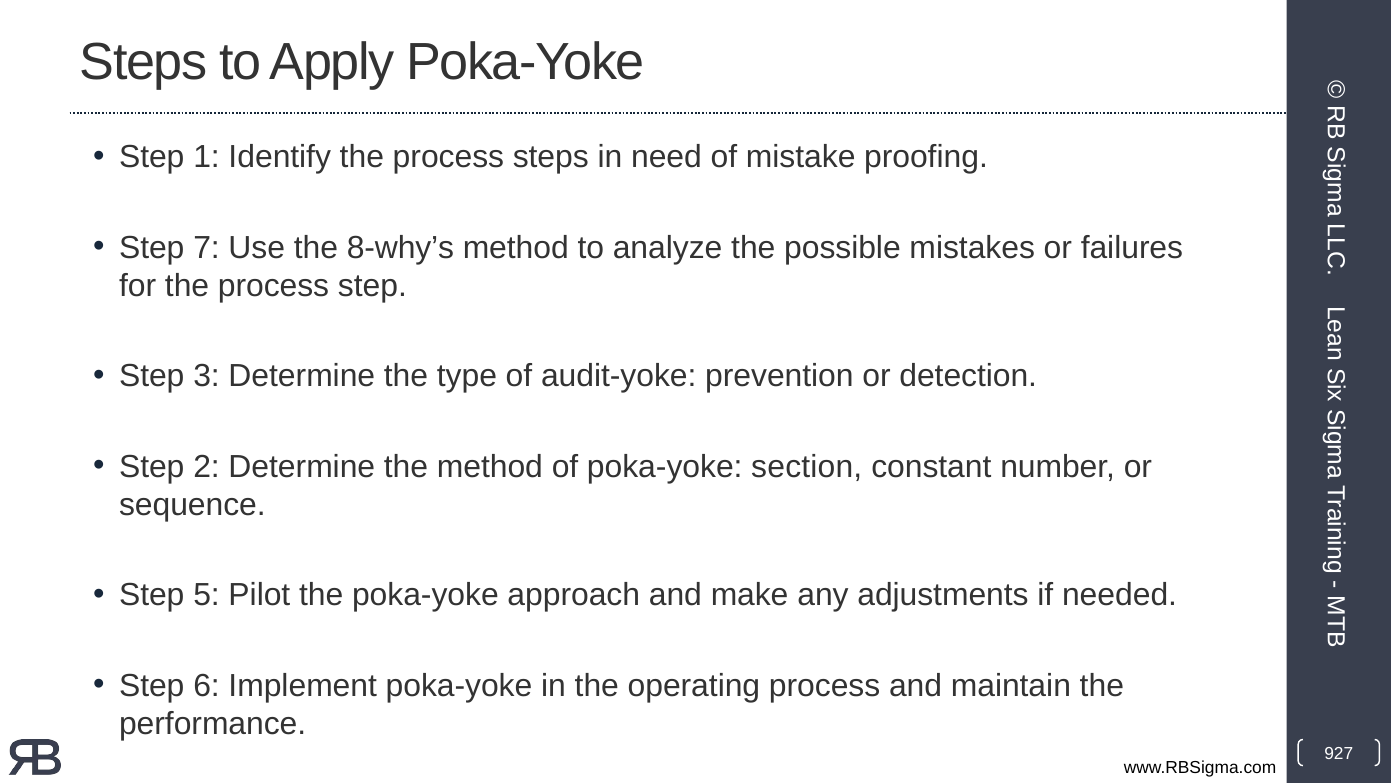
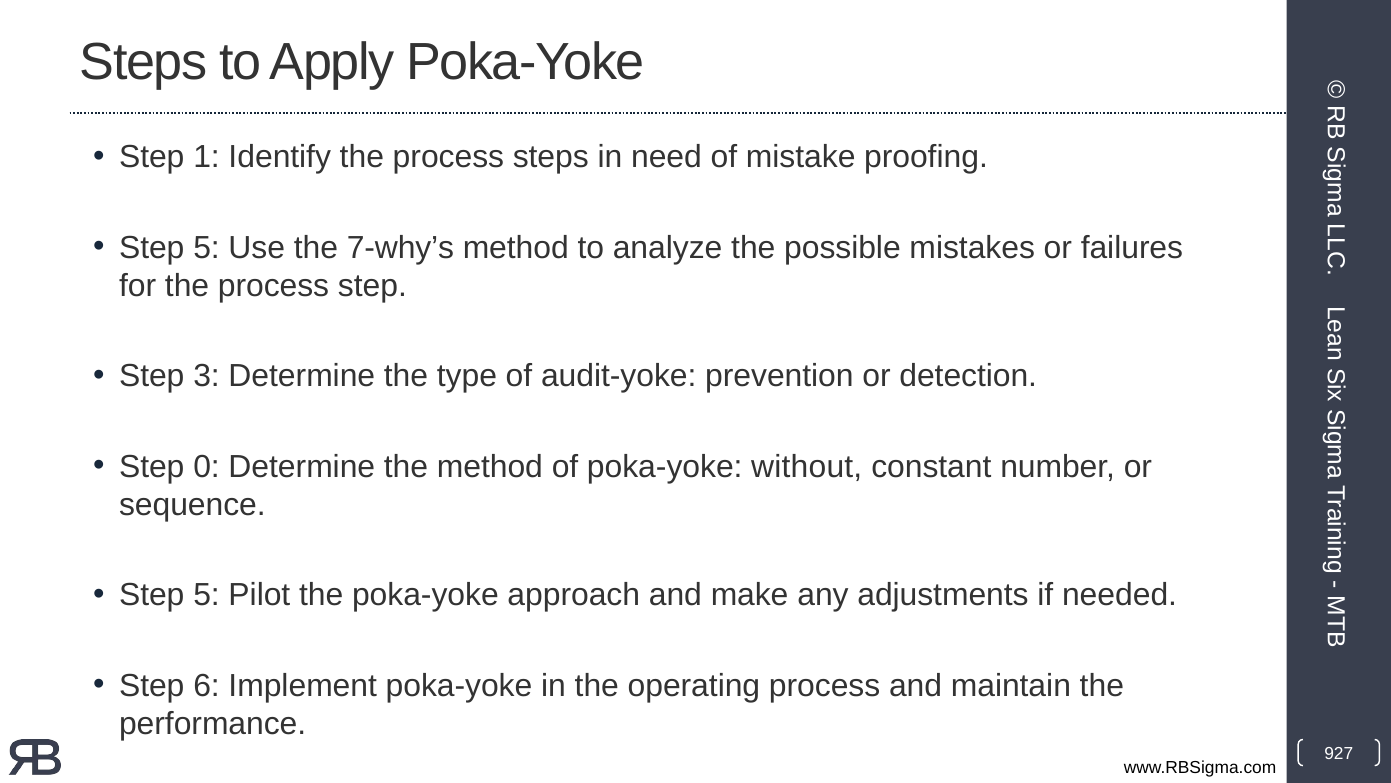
7 at (207, 247): 7 -> 5
8-why’s: 8-why’s -> 7-why’s
2: 2 -> 0
section: section -> without
